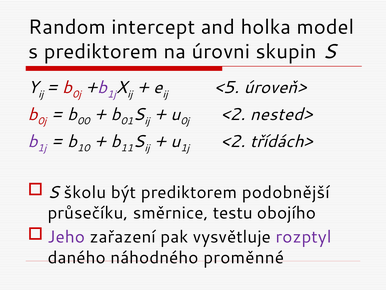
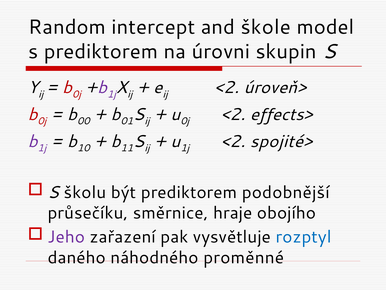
holka: holka -> škole
<5 at (227, 87): <5 -> <2
nested>: nested> -> effects>
třídách>: třídách> -> spojité>
testu: testu -> hraje
rozptyl colour: purple -> blue
